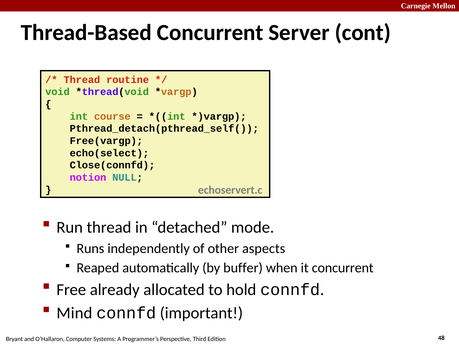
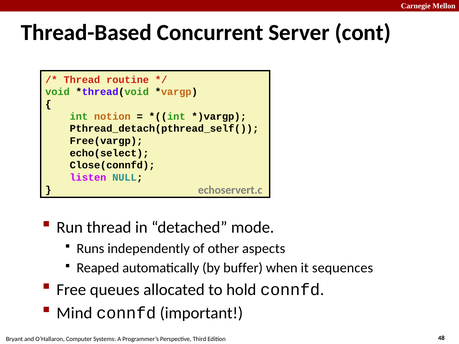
course: course -> notion
notion: notion -> listen
it concurrent: concurrent -> sequences
already: already -> queues
